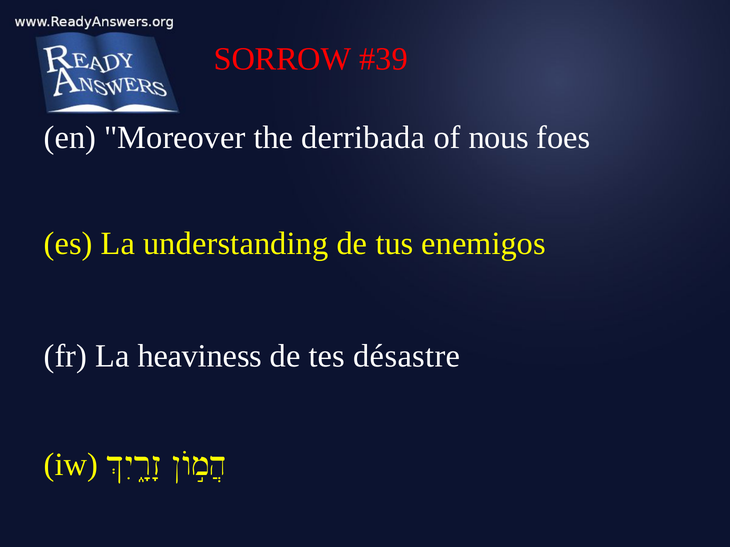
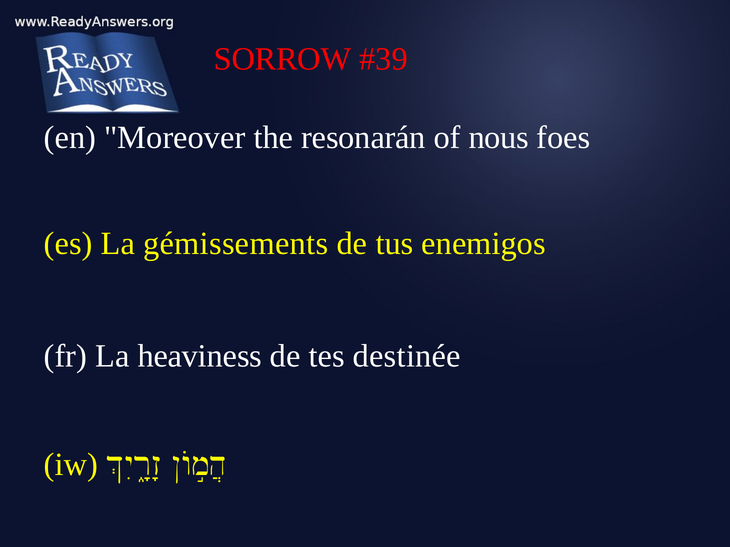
derribada: derribada -> resonarán
understanding: understanding -> gémissements
désastre: désastre -> destinée
